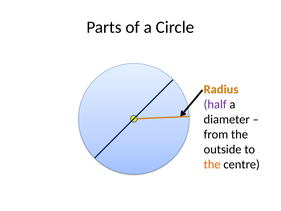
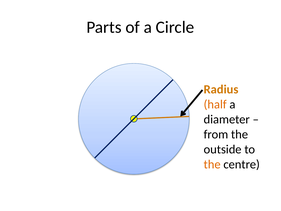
half colour: purple -> orange
